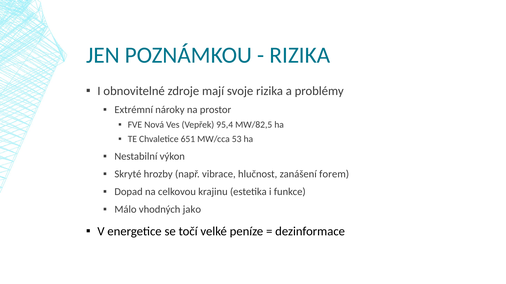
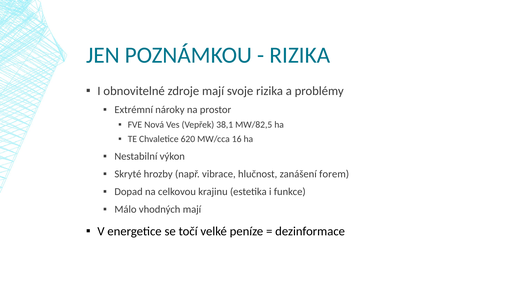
95,4: 95,4 -> 38,1
651: 651 -> 620
53: 53 -> 16
vhodných jako: jako -> mají
